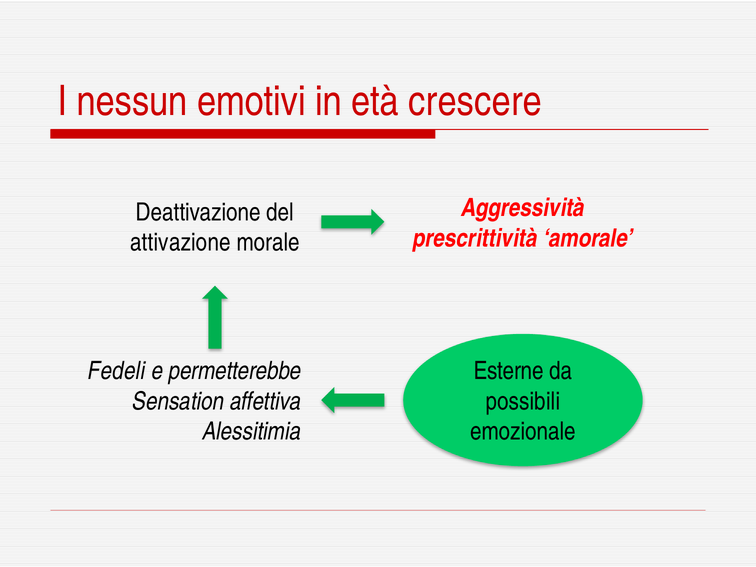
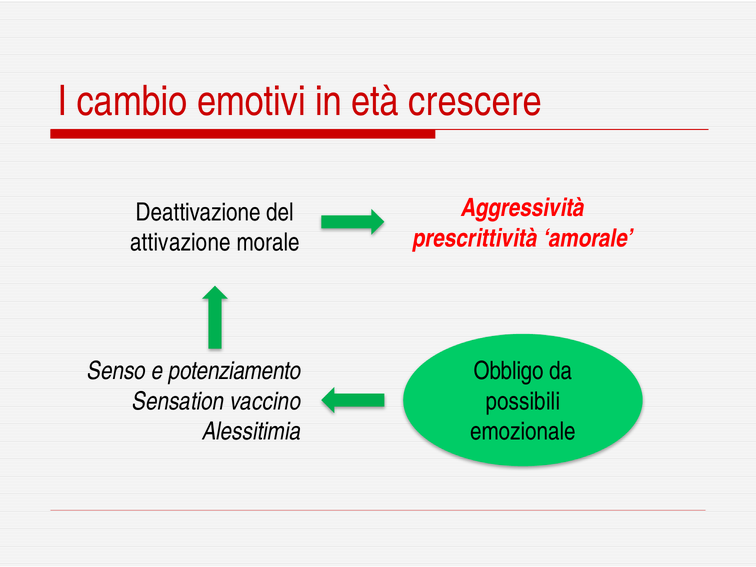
nessun: nessun -> cambio
Esterne: Esterne -> Obbligo
Fedeli: Fedeli -> Senso
permetterebbe: permetterebbe -> potenziamento
affettiva: affettiva -> vaccino
